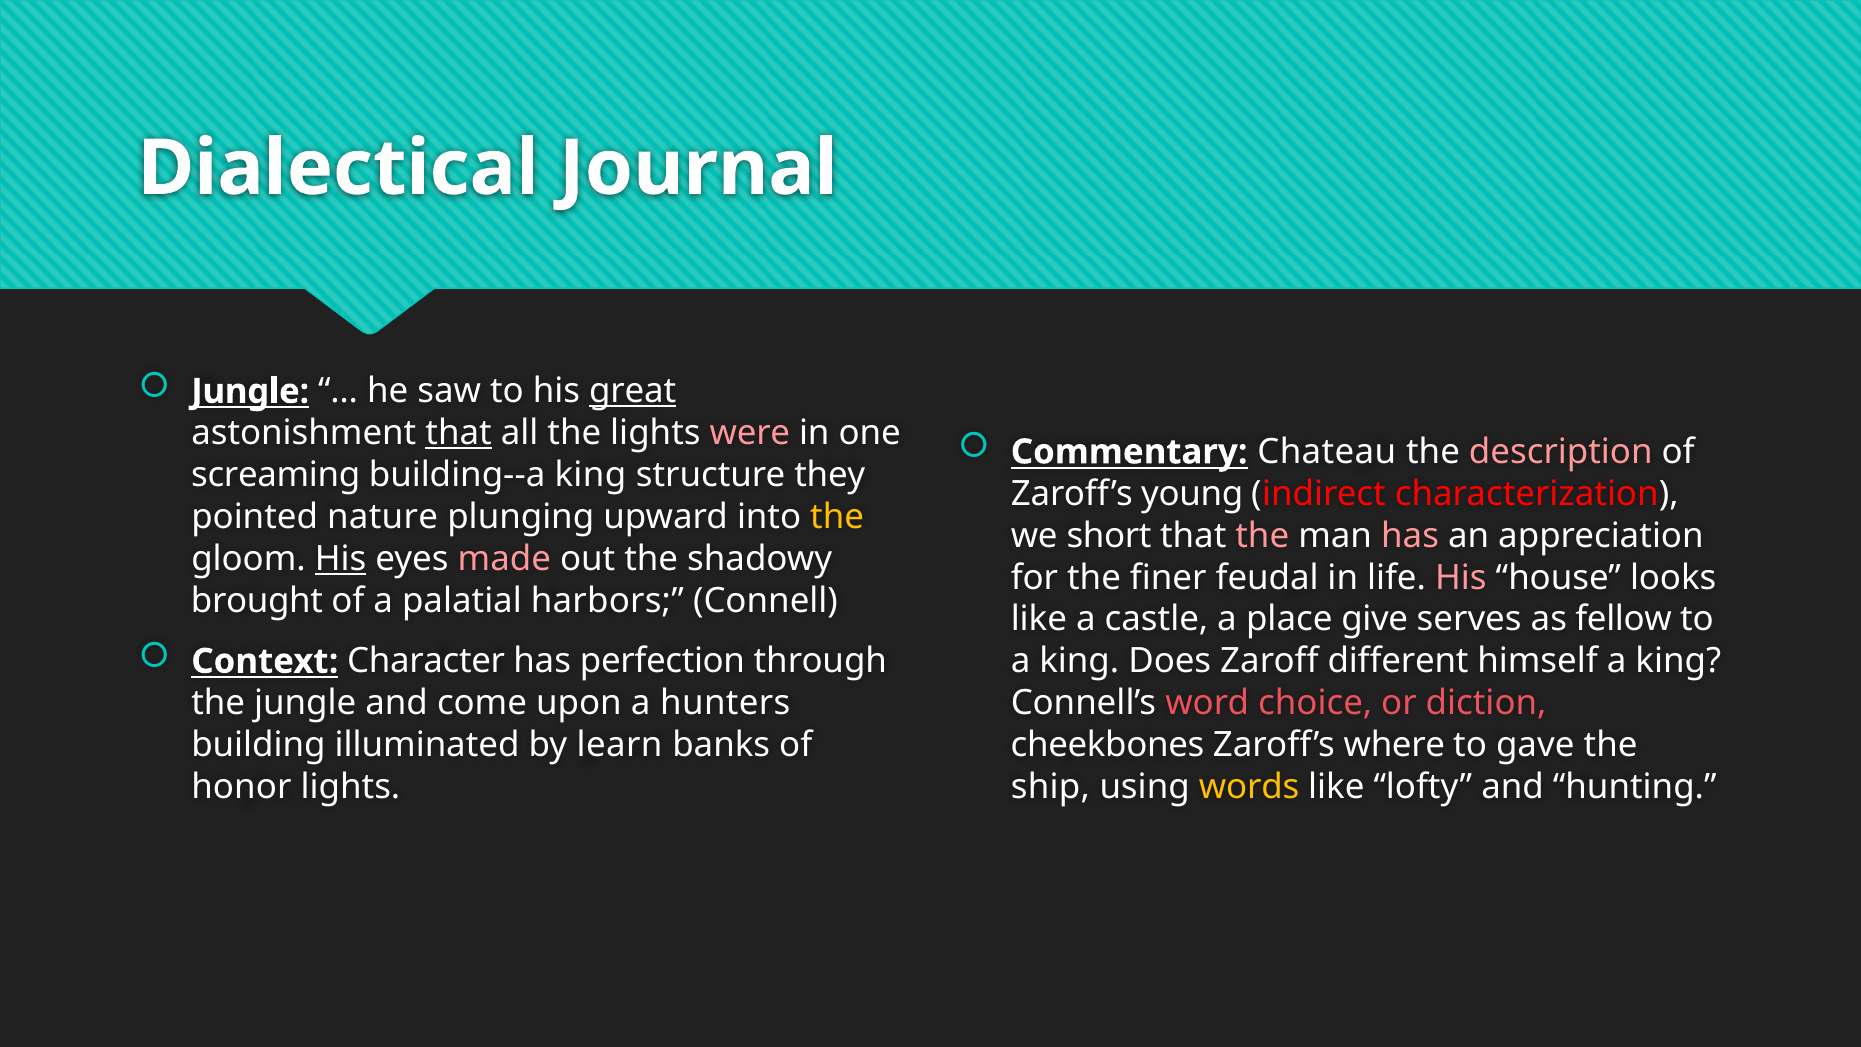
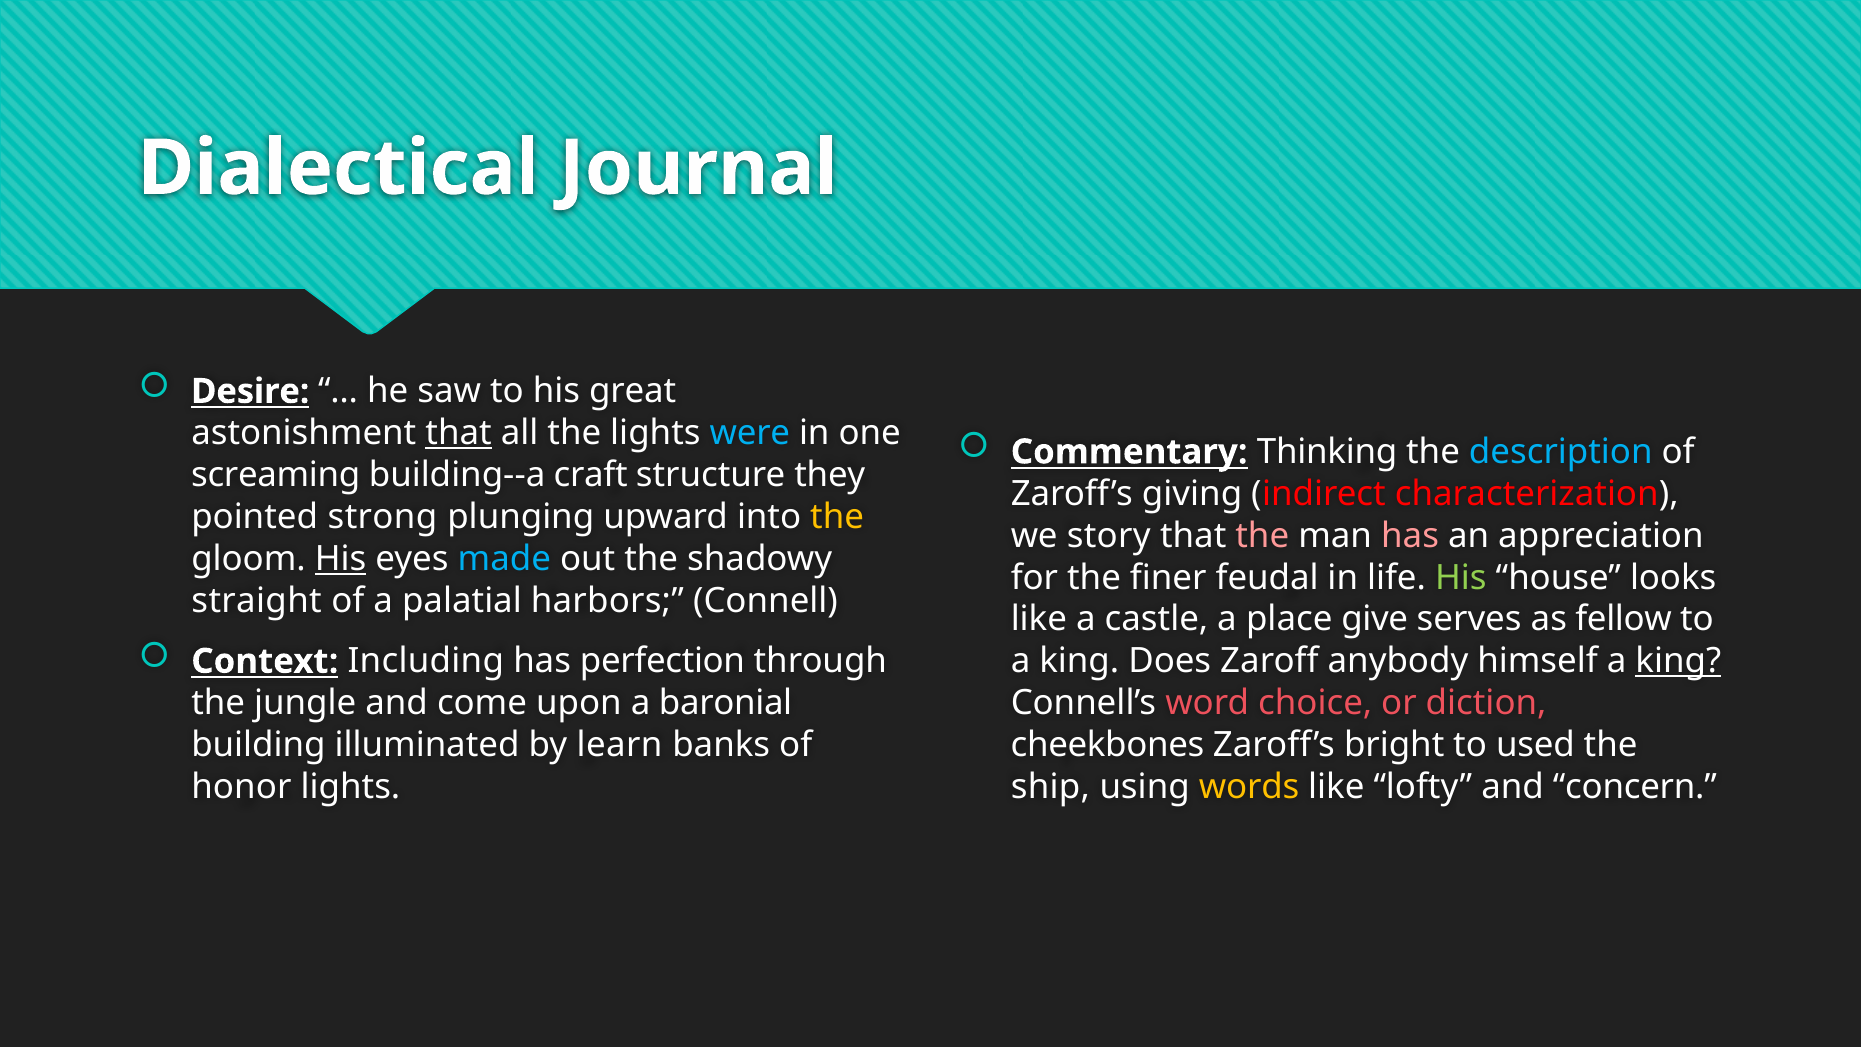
Jungle at (250, 391): Jungle -> Desire
great underline: present -> none
were colour: pink -> light blue
Chateau: Chateau -> Thinking
description colour: pink -> light blue
building--a king: king -> craft
young: young -> giving
nature: nature -> strong
short: short -> story
made colour: pink -> light blue
His at (1461, 577) colour: pink -> light green
brought: brought -> straight
Character: Character -> Including
different: different -> anybody
king at (1678, 661) underline: none -> present
hunters: hunters -> baronial
where: where -> bright
gave: gave -> used
hunting: hunting -> concern
